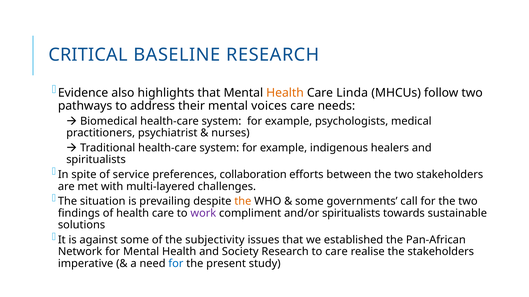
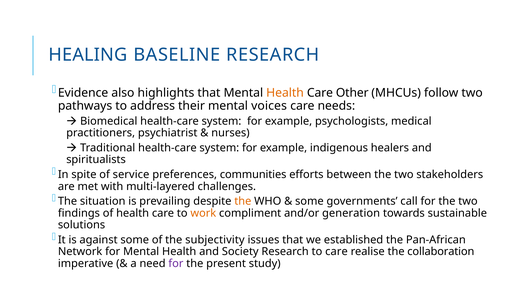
CRITICAL: CRITICAL -> HEALING
Linda: Linda -> Other
collaboration: collaboration -> communities
work colour: purple -> orange
and/or spiritualists: spiritualists -> generation
the stakeholders: stakeholders -> collaboration
for at (176, 264) colour: blue -> purple
